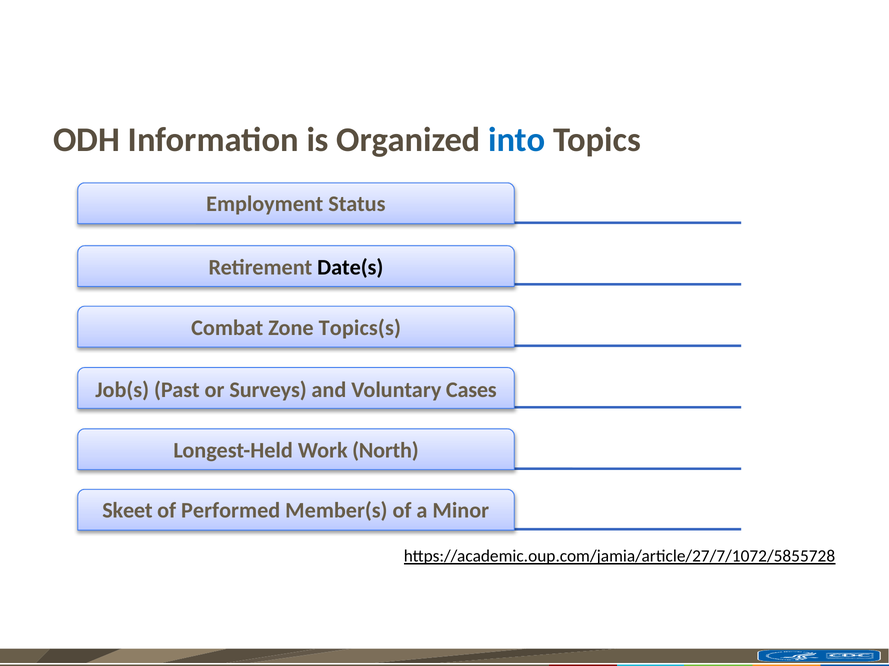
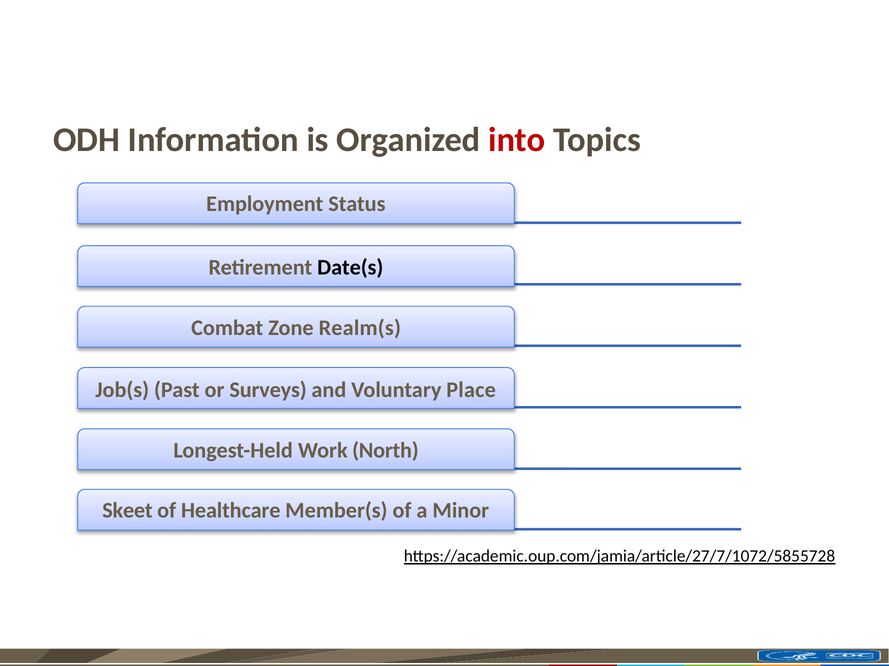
into colour: blue -> red
Topics(s: Topics(s -> Realm(s
Cases: Cases -> Place
Performed: Performed -> Healthcare
